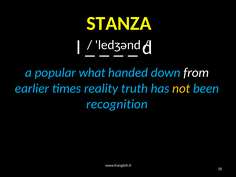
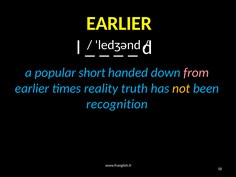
STANZA at (119, 24): STANZA -> EARLIER
what: what -> short
from colour: white -> pink
